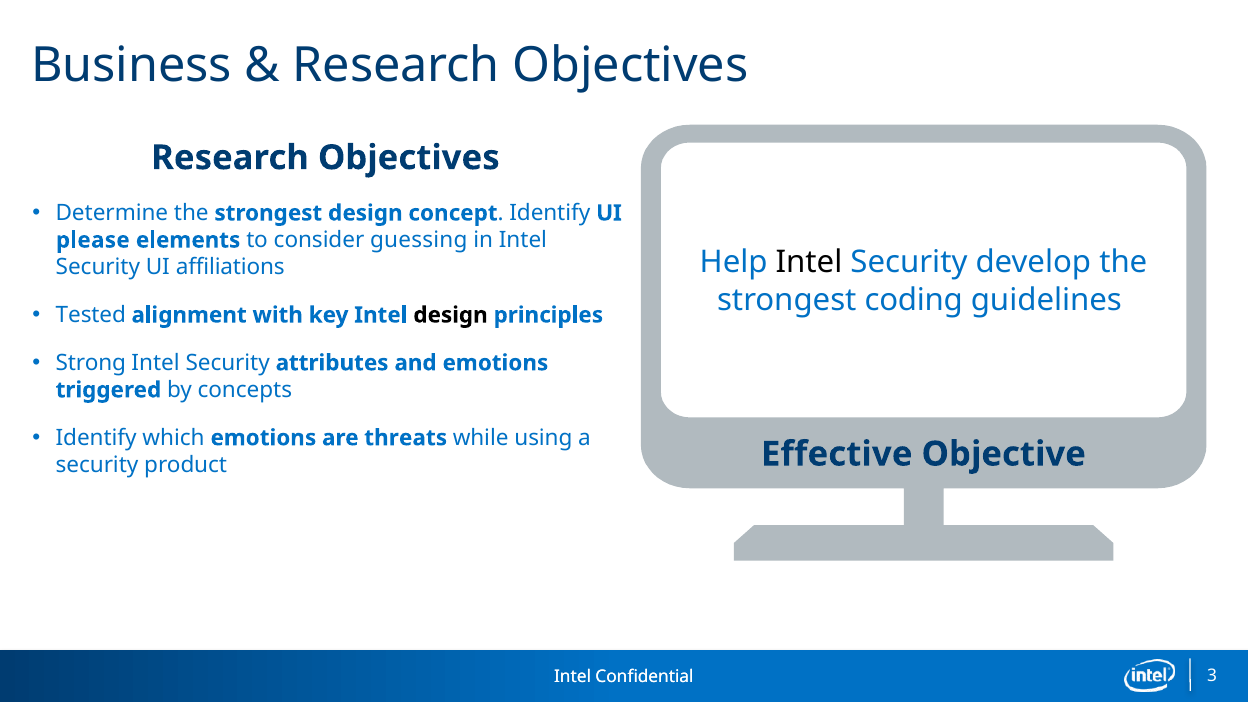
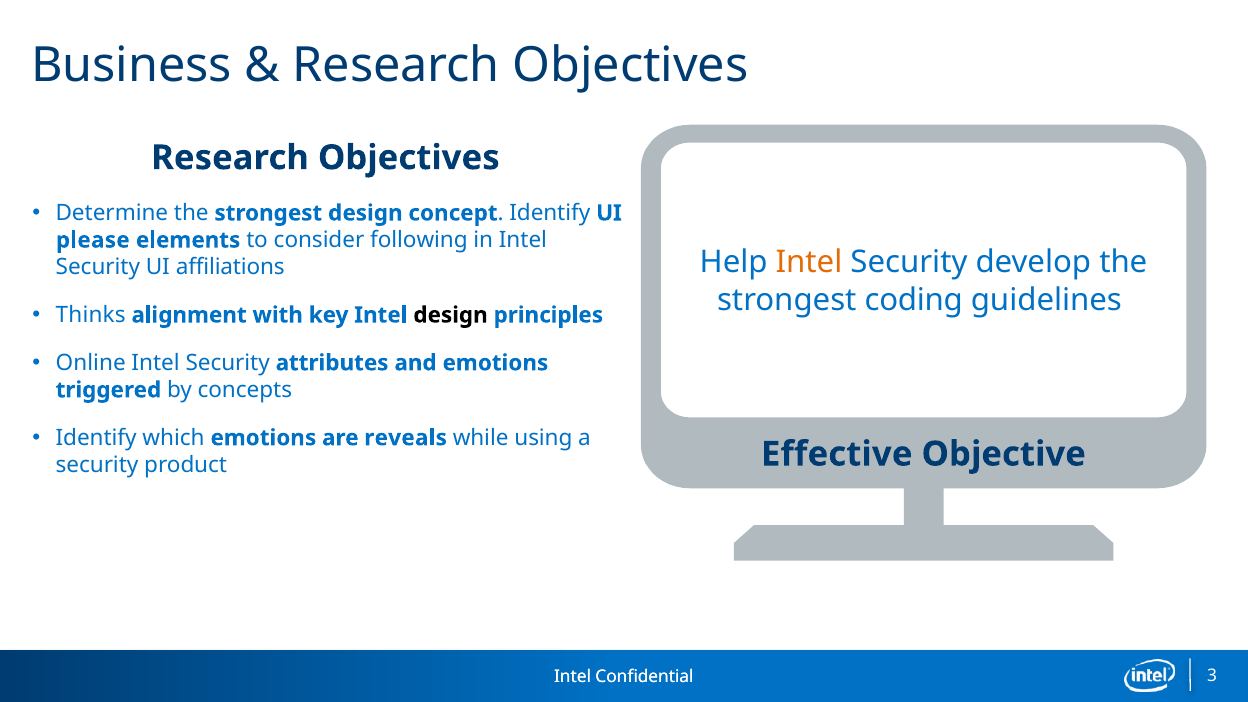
guessing: guessing -> following
Intel at (809, 262) colour: black -> orange
Tested: Tested -> Thinks
Strong: Strong -> Online
threats: threats -> reveals
